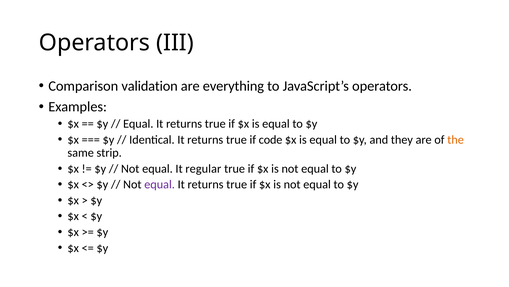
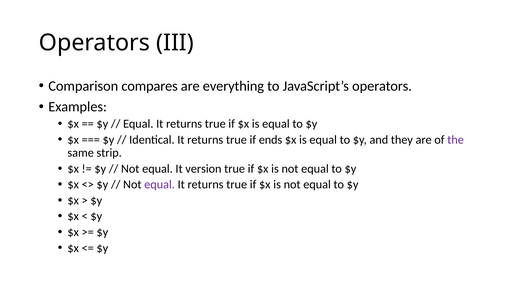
validation: validation -> compares
code: code -> ends
the colour: orange -> purple
regular: regular -> version
